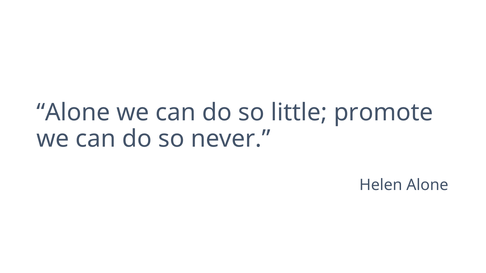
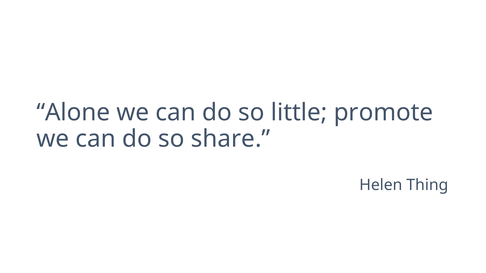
never: never -> share
Helen Alone: Alone -> Thing
